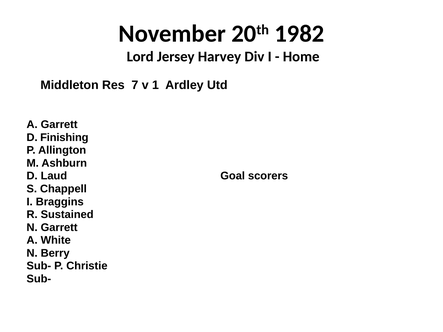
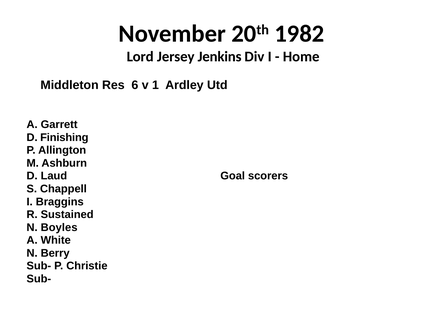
Harvey: Harvey -> Jenkins
7: 7 -> 6
N Garrett: Garrett -> Boyles
